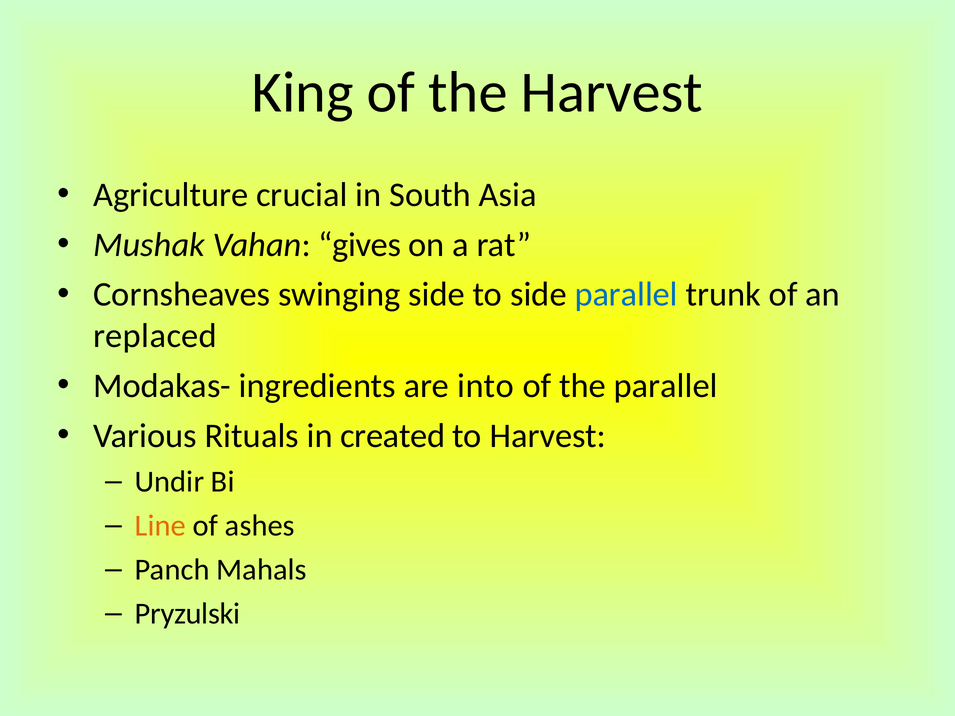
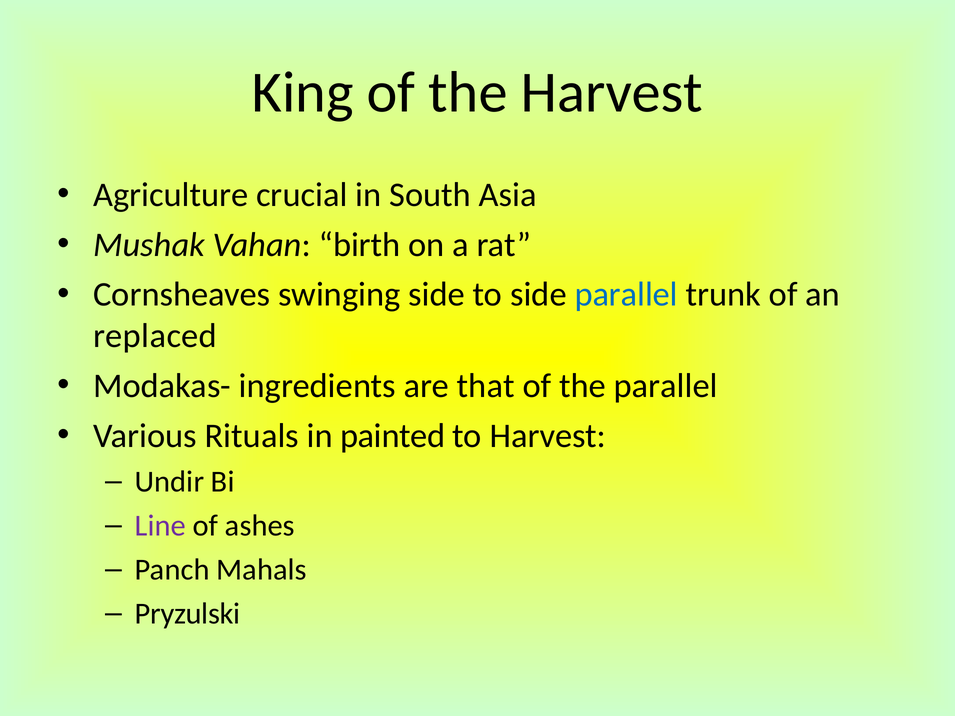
gives: gives -> birth
into: into -> that
created: created -> painted
Line colour: orange -> purple
